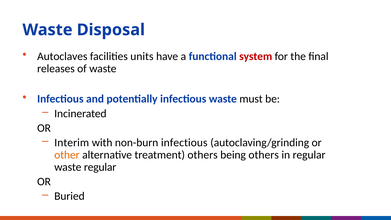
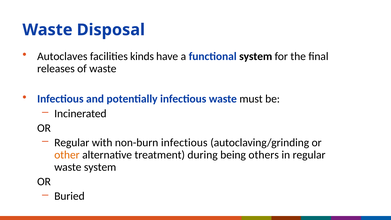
units: units -> kinds
system at (256, 56) colour: red -> black
Interim at (72, 142): Interim -> Regular
treatment others: others -> during
waste regular: regular -> system
